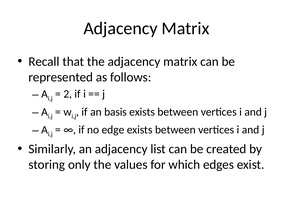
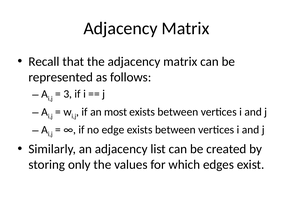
2: 2 -> 3
basis: basis -> most
